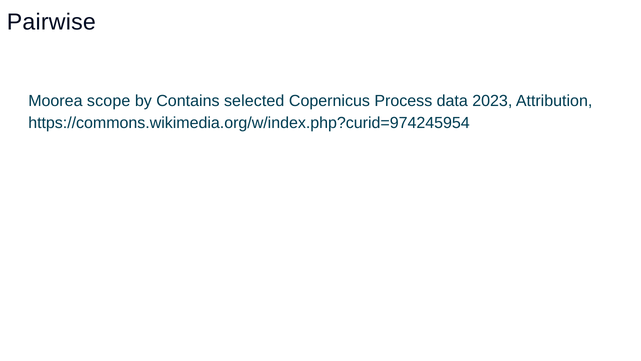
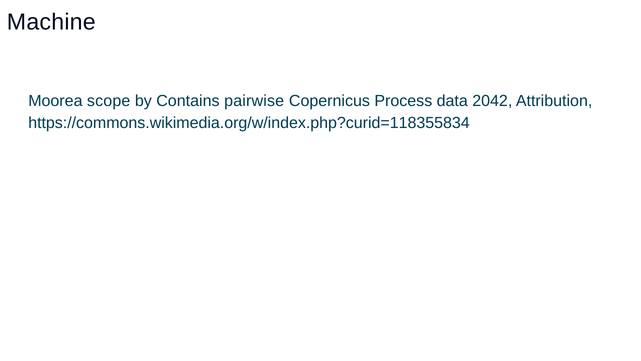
Pairwise: Pairwise -> Machine
selected: selected -> pairwise
2023: 2023 -> 2042
https://commons.wikimedia.org/w/index.php?curid=974245954: https://commons.wikimedia.org/w/index.php?curid=974245954 -> https://commons.wikimedia.org/w/index.php?curid=118355834
